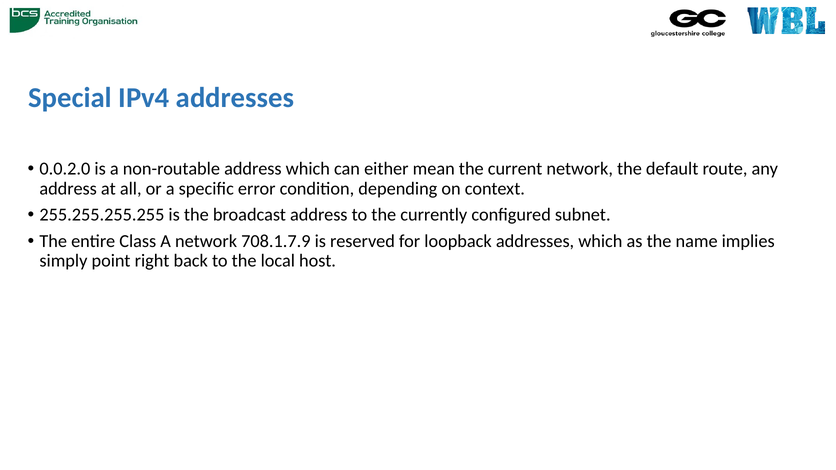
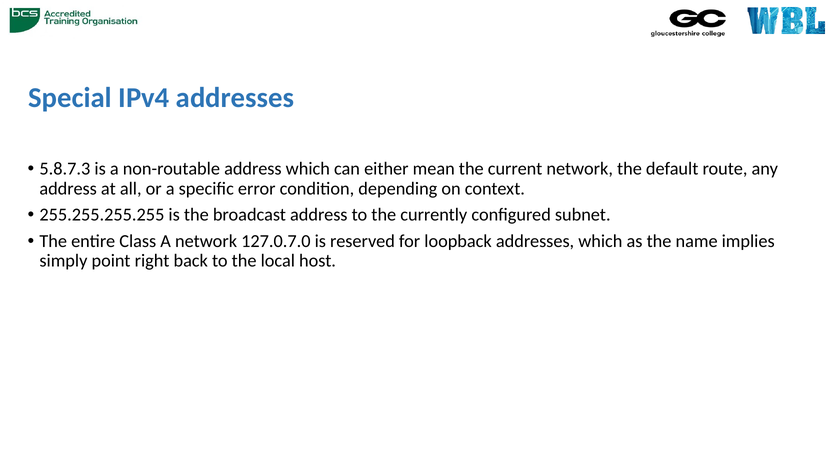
0.0.2.0: 0.0.2.0 -> 5.8.7.3
708.1.7.9: 708.1.7.9 -> 127.0.7.0
